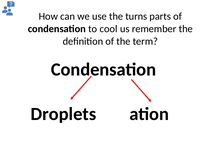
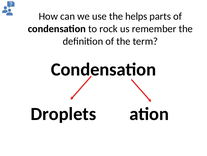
turns: turns -> helps
cool: cool -> rock
